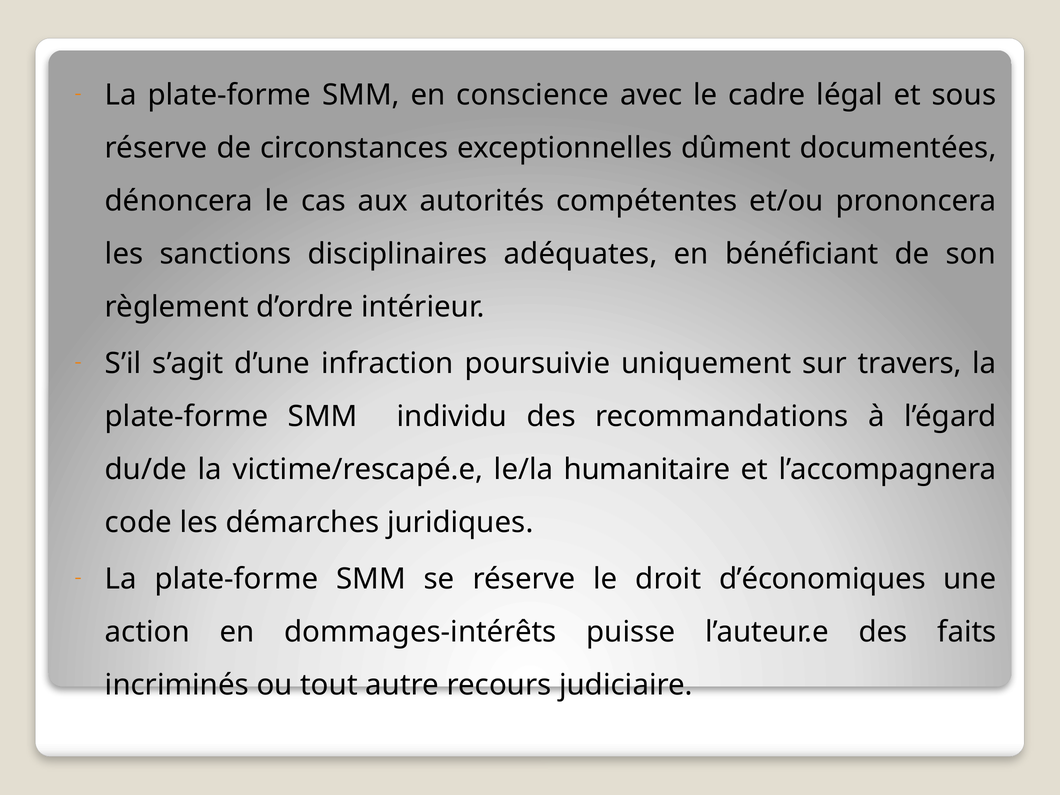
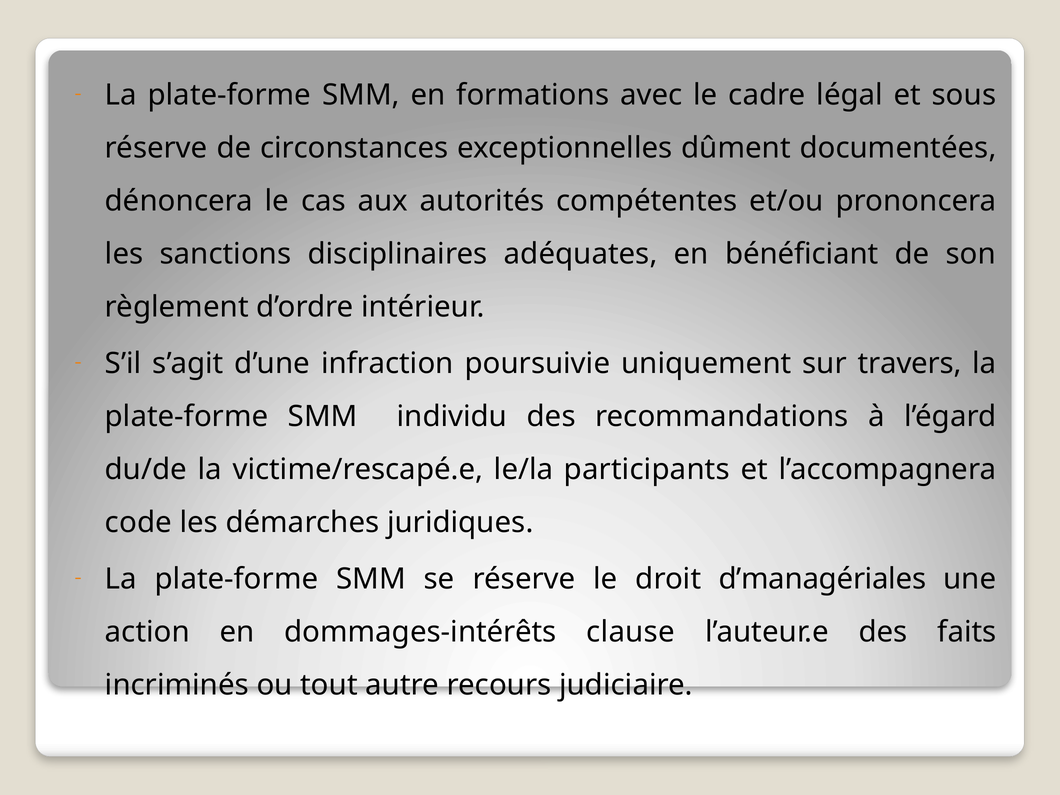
conscience: conscience -> formations
humanitaire: humanitaire -> participants
d’économiques: d’économiques -> d’managériales
puisse: puisse -> clause
